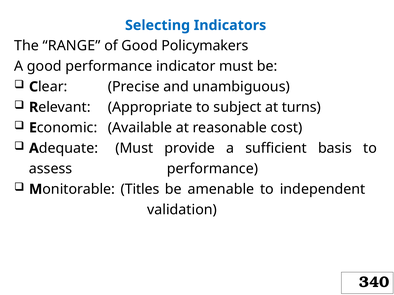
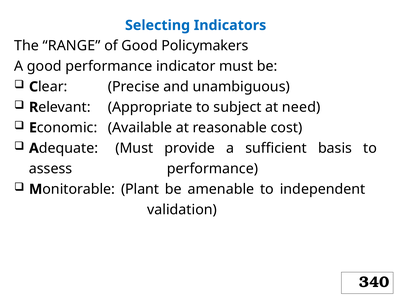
turns: turns -> need
Titles: Titles -> Plant
